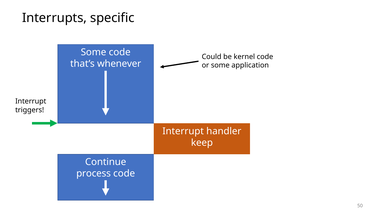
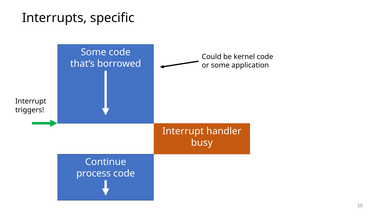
whenever: whenever -> borrowed
keep: keep -> busy
